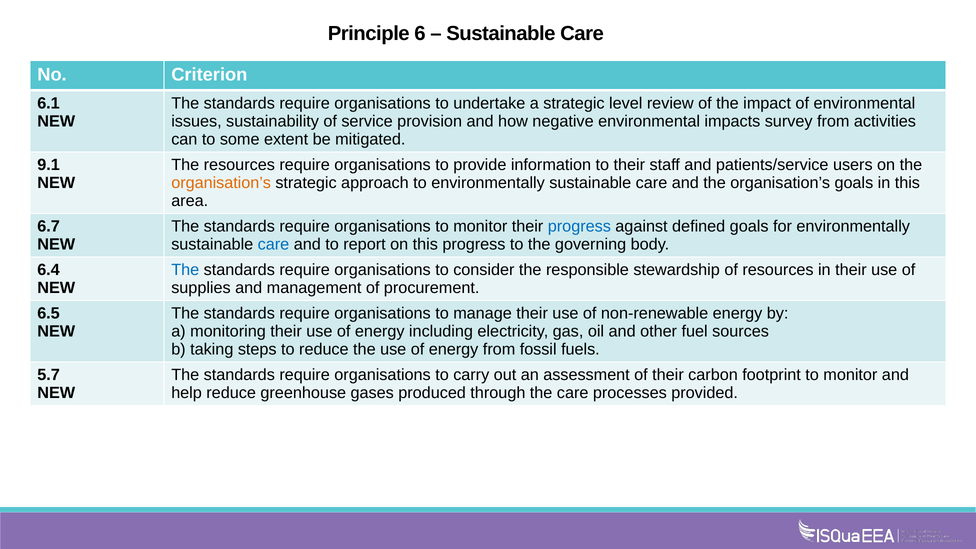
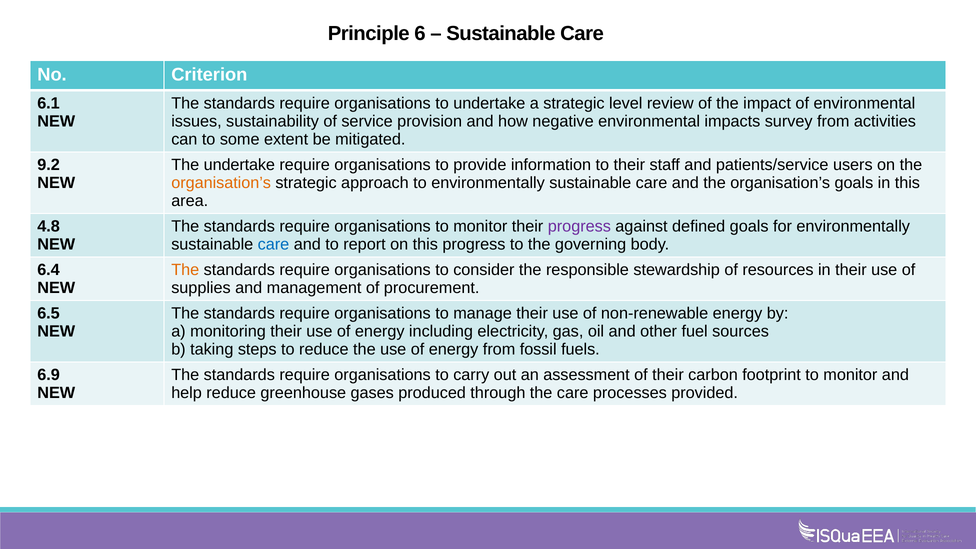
9.1: 9.1 -> 9.2
The resources: resources -> undertake
6.7: 6.7 -> 4.8
progress at (579, 226) colour: blue -> purple
The at (185, 270) colour: blue -> orange
5.7: 5.7 -> 6.9
